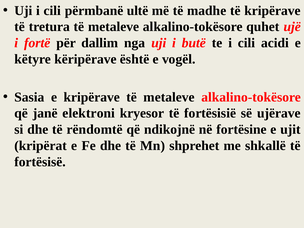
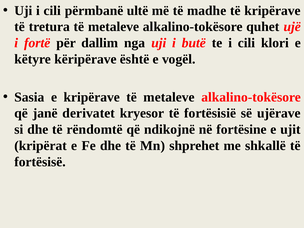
acidi: acidi -> klori
elektroni: elektroni -> derivatet
